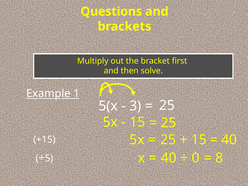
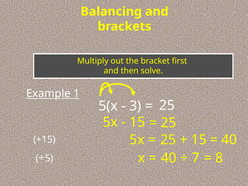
Questions: Questions -> Balancing
0: 0 -> 7
